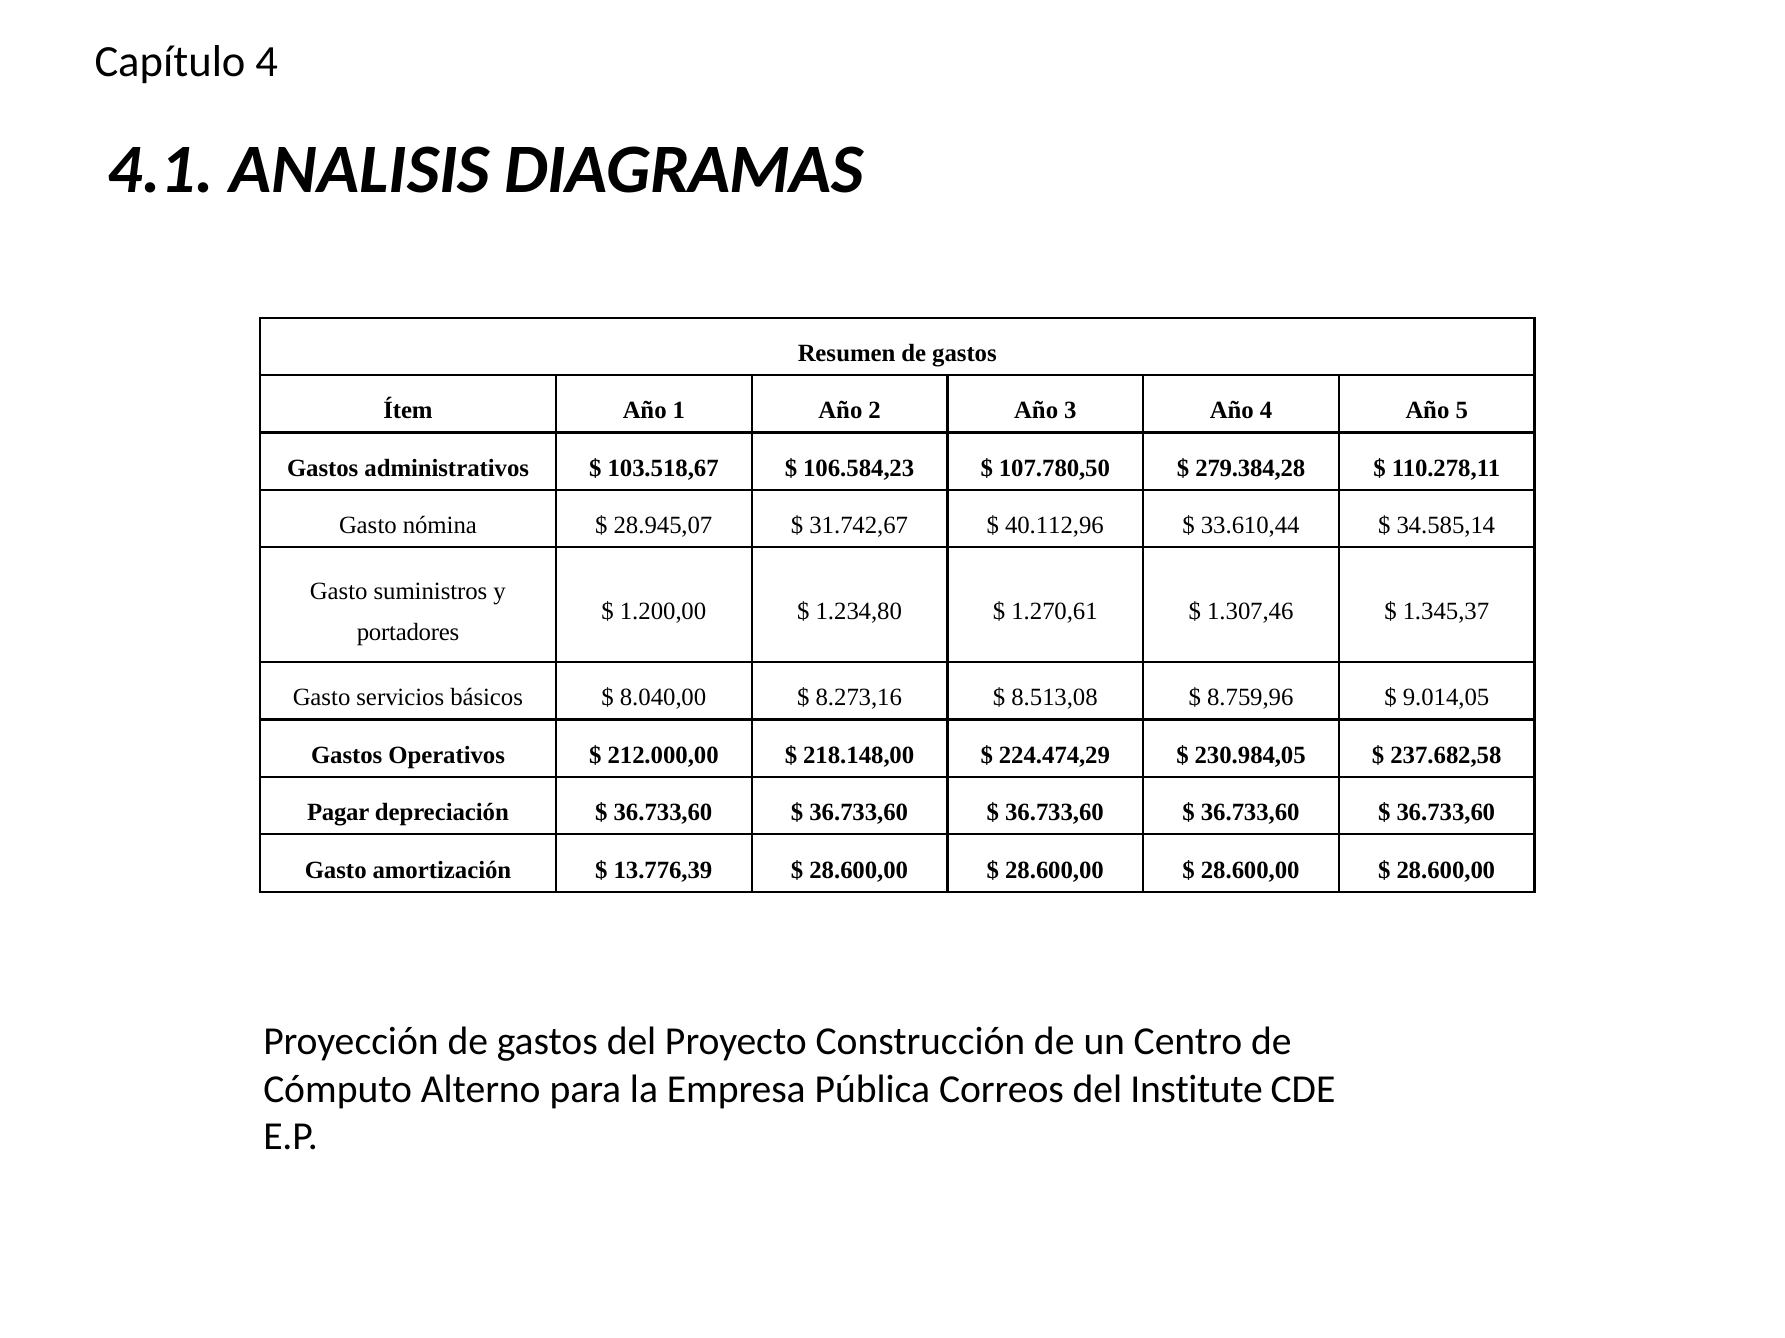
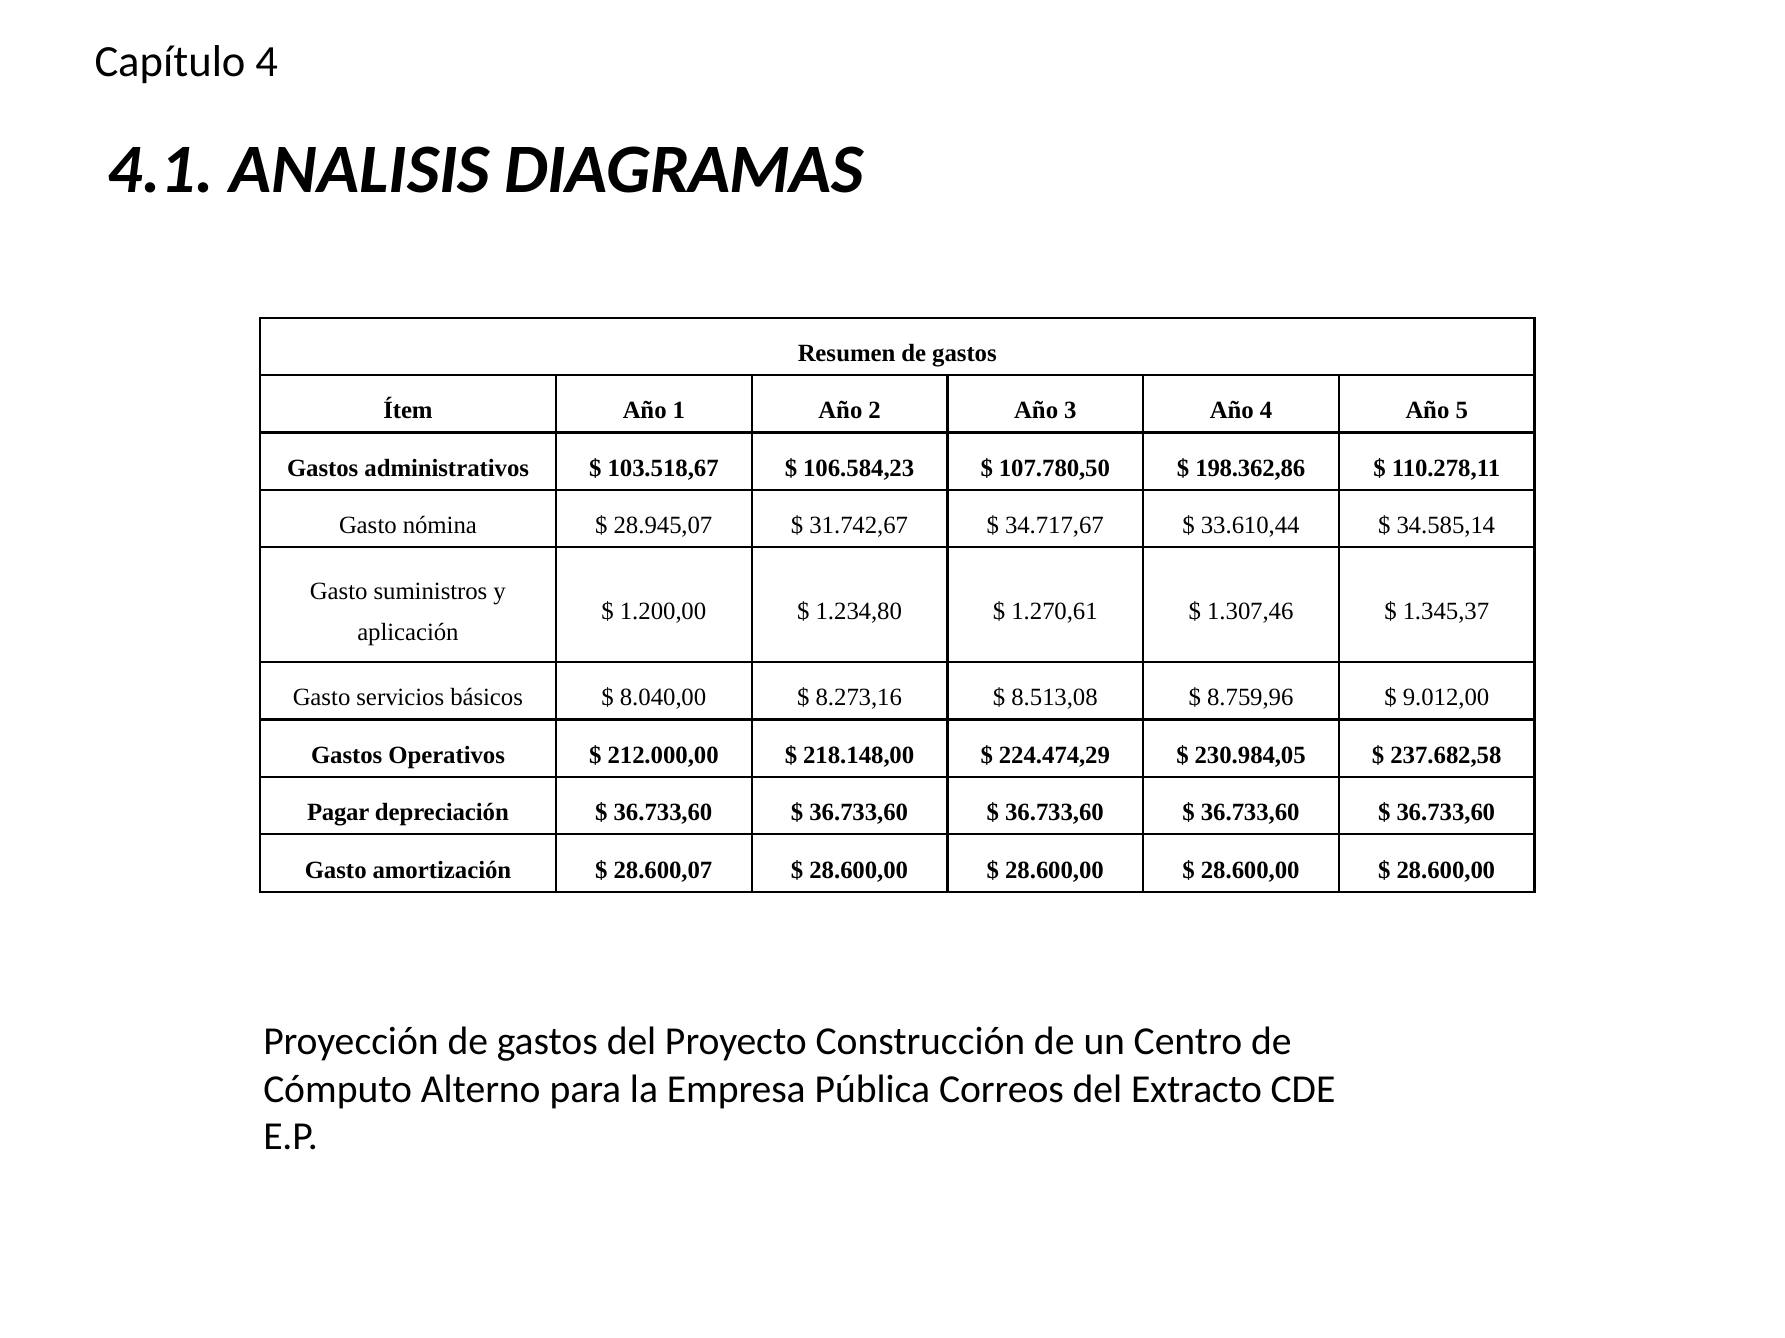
279.384,28: 279.384,28 -> 198.362,86
40.112,96: 40.112,96 -> 34.717,67
portadores: portadores -> aplicación
9.014,05: 9.014,05 -> 9.012,00
13.776,39: 13.776,39 -> 28.600,07
Institute: Institute -> Extracto
